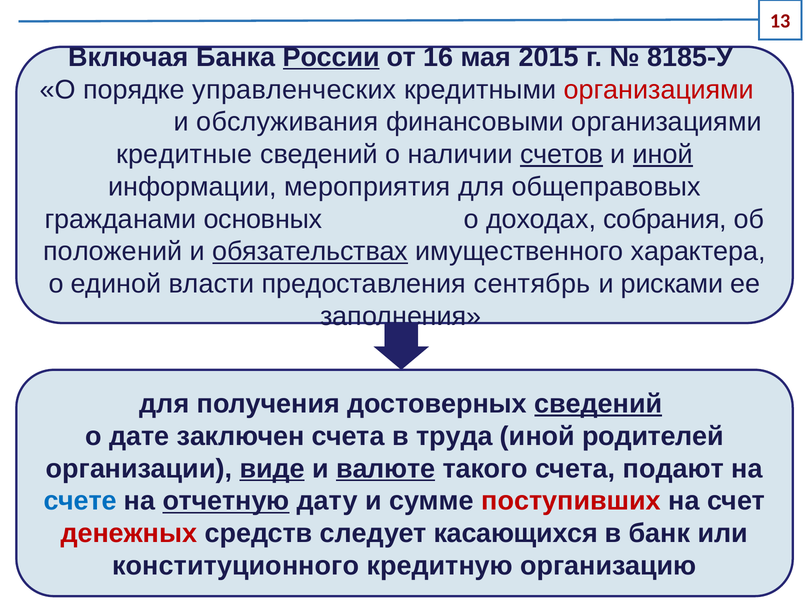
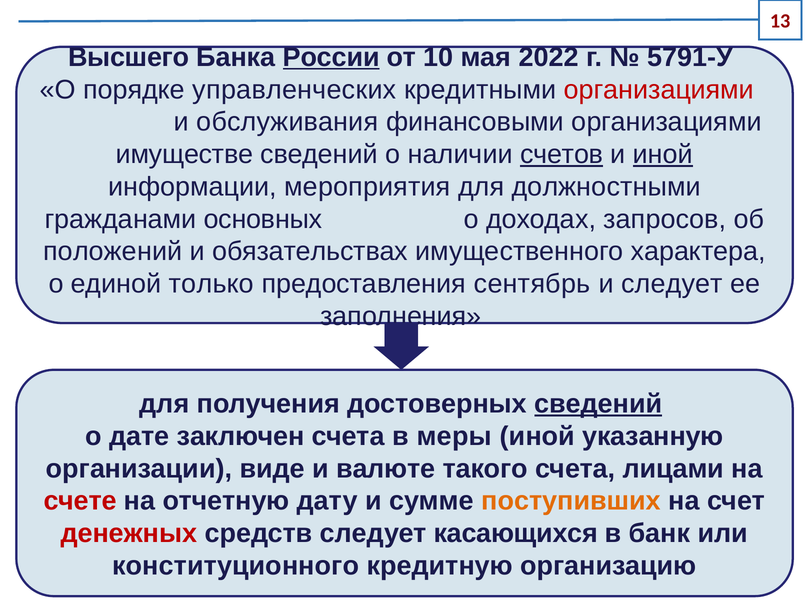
Включая: Включая -> Высшего
16: 16 -> 10
2015: 2015 -> 2022
8185-У: 8185-У -> 5791-У
кредитные: кредитные -> имуществе
общеправовых: общеправовых -> должностными
собрания: собрания -> запросов
обязательствах underline: present -> none
власти: власти -> только
и рисками: рисками -> следует
труда: труда -> меры
родителей: родителей -> указанную
виде underline: present -> none
валюте underline: present -> none
подают: подают -> лицами
счете colour: blue -> red
отчетную underline: present -> none
поступивших colour: red -> orange
